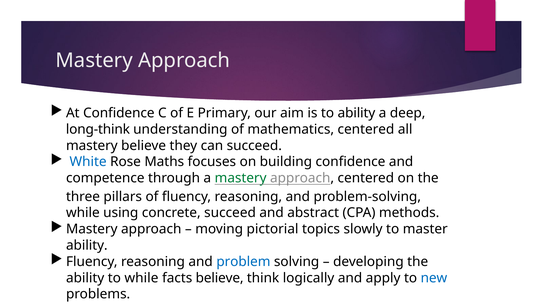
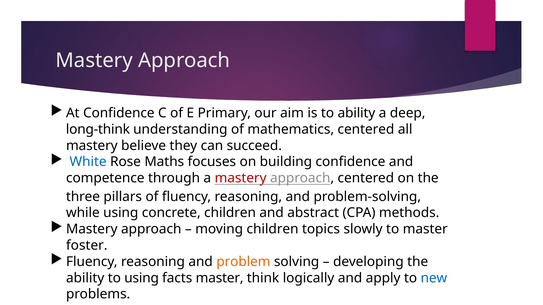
mastery at (241, 178) colour: green -> red
concrete succeed: succeed -> children
moving pictorial: pictorial -> children
ability at (87, 246): ability -> foster
problem colour: blue -> orange
to while: while -> using
facts believe: believe -> master
